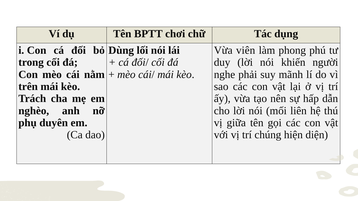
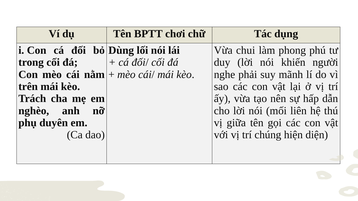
viên: viên -> chui
